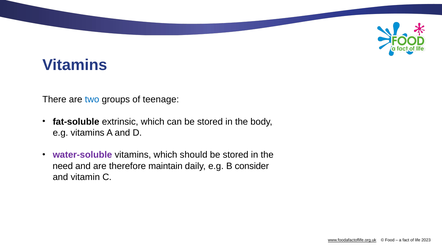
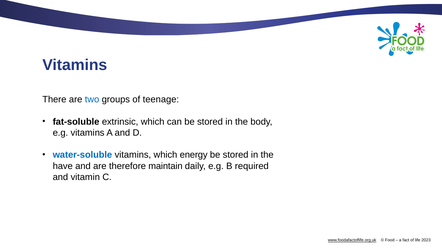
water-soluble colour: purple -> blue
should: should -> energy
need: need -> have
consider: consider -> required
